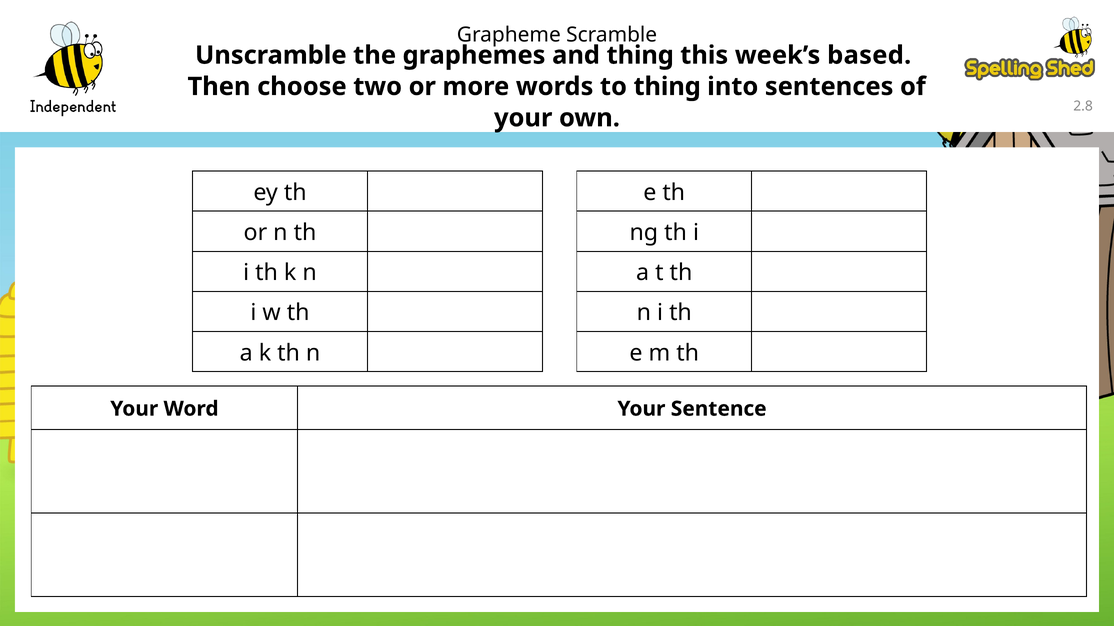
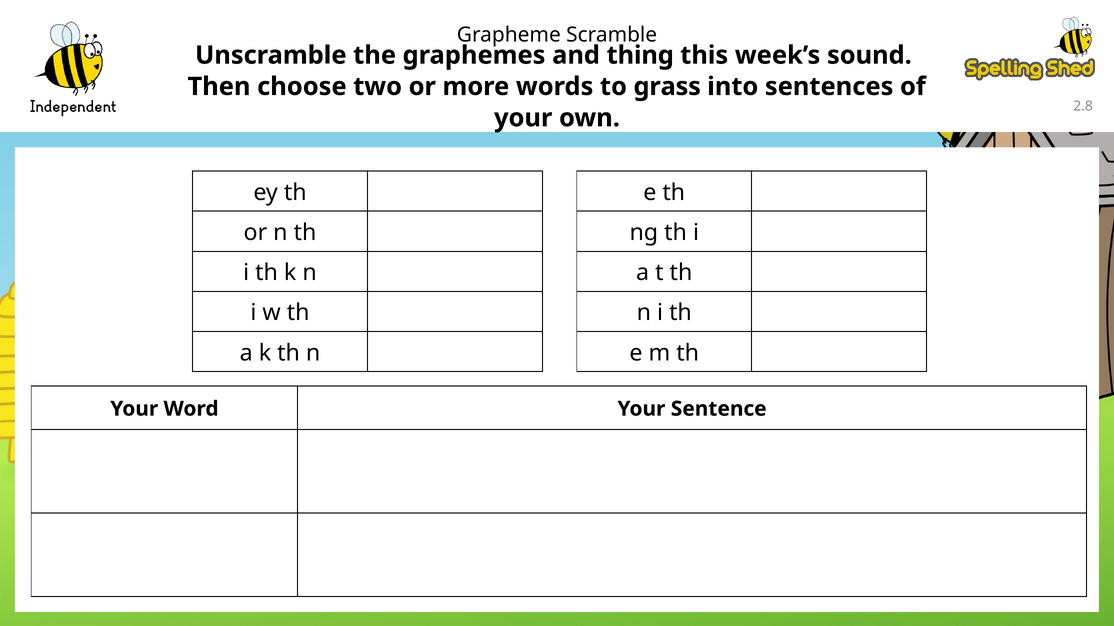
based: based -> sound
to thing: thing -> grass
